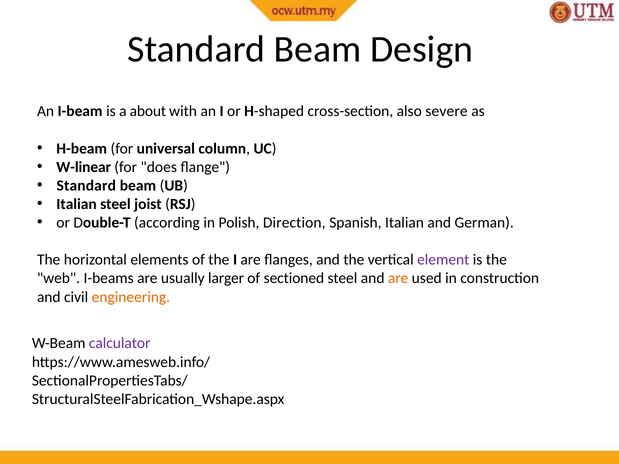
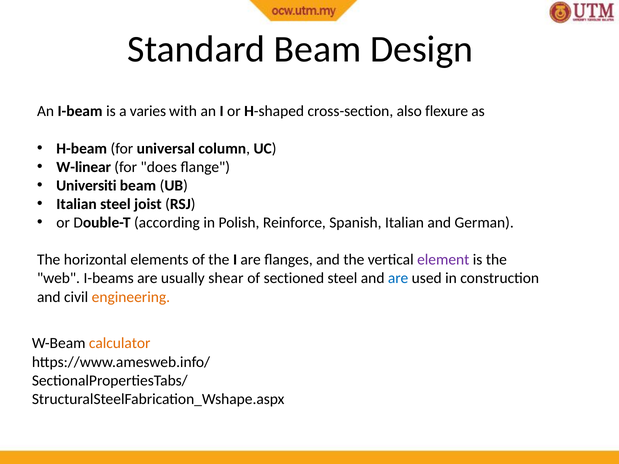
about: about -> varies
severe: severe -> flexure
Standard at (86, 186): Standard -> Universiti
Direction: Direction -> Reinforce
larger: larger -> shear
are at (398, 279) colour: orange -> blue
calculator colour: purple -> orange
